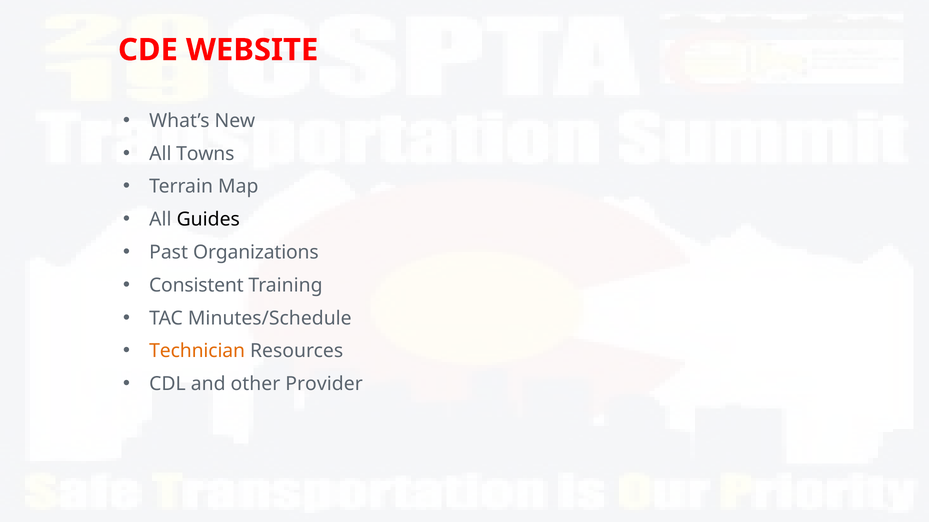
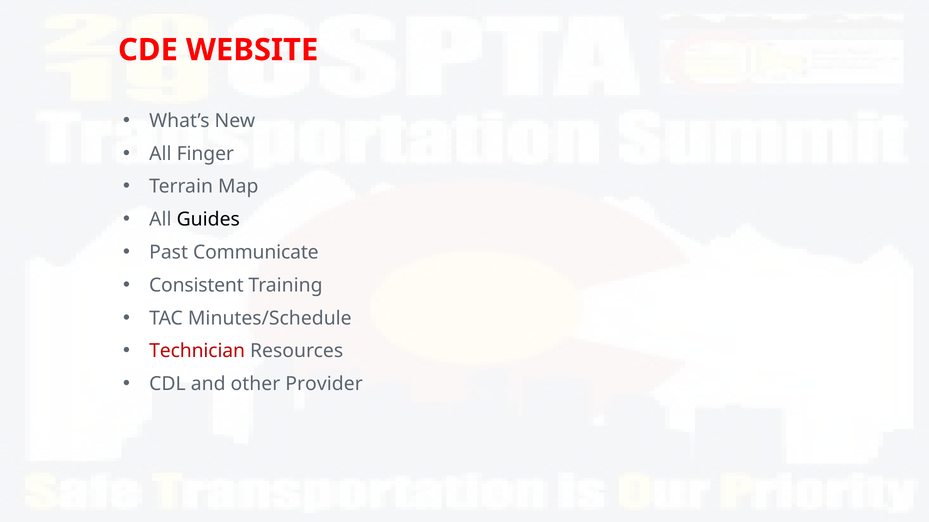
Towns: Towns -> Finger
Organizations: Organizations -> Communicate
Technician colour: orange -> red
